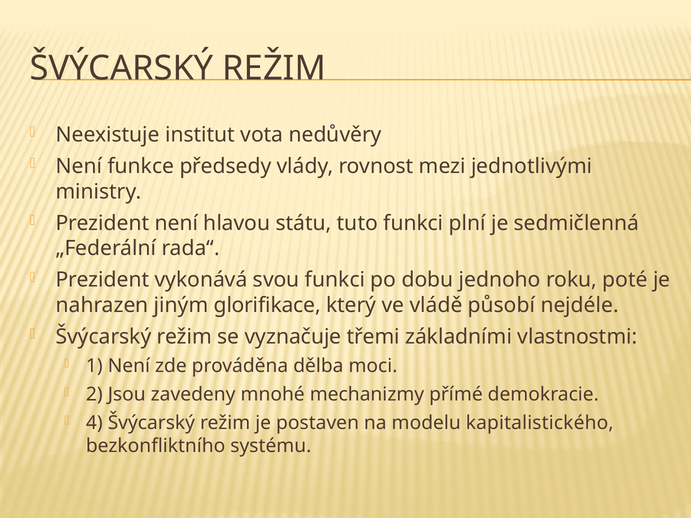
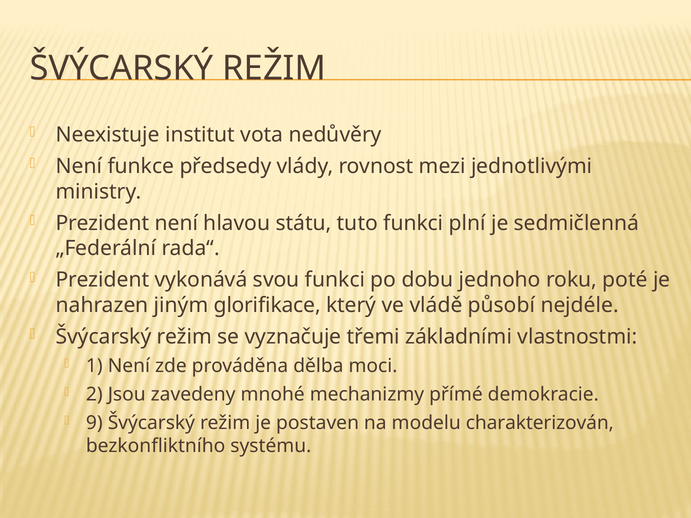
4: 4 -> 9
kapitalistického: kapitalistického -> charakterizován
